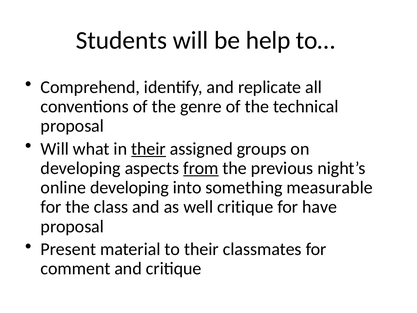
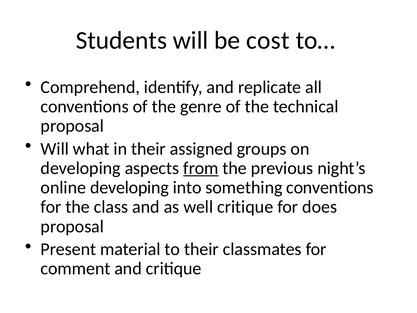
help: help -> cost
their at (149, 149) underline: present -> none
something measurable: measurable -> conventions
have: have -> does
